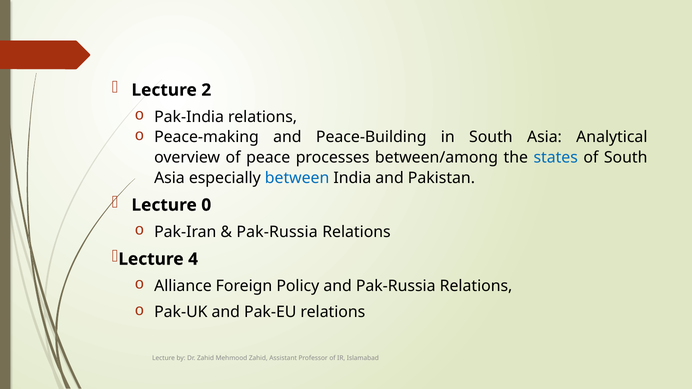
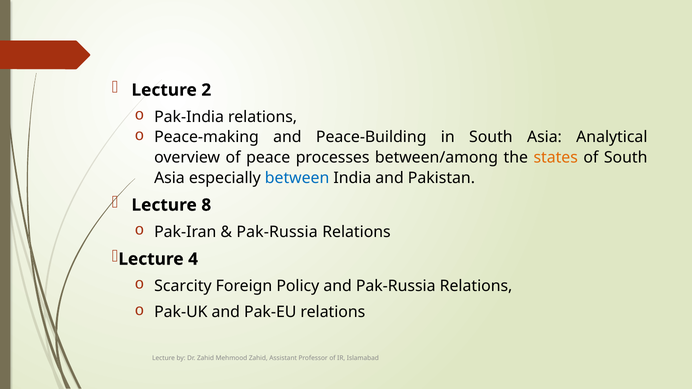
states colour: blue -> orange
0: 0 -> 8
Alliance: Alliance -> Scarcity
